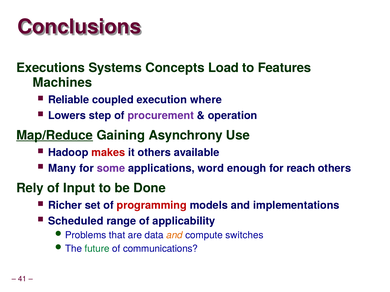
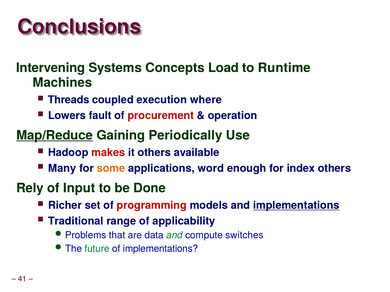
Executions: Executions -> Intervening
Features: Features -> Runtime
Reliable: Reliable -> Threads
step: step -> fault
procurement colour: purple -> red
Asynchrony: Asynchrony -> Periodically
some colour: purple -> orange
reach: reach -> index
implementations at (296, 206) underline: none -> present
Scheduled: Scheduled -> Traditional
and at (175, 235) colour: orange -> green
of communications: communications -> implementations
